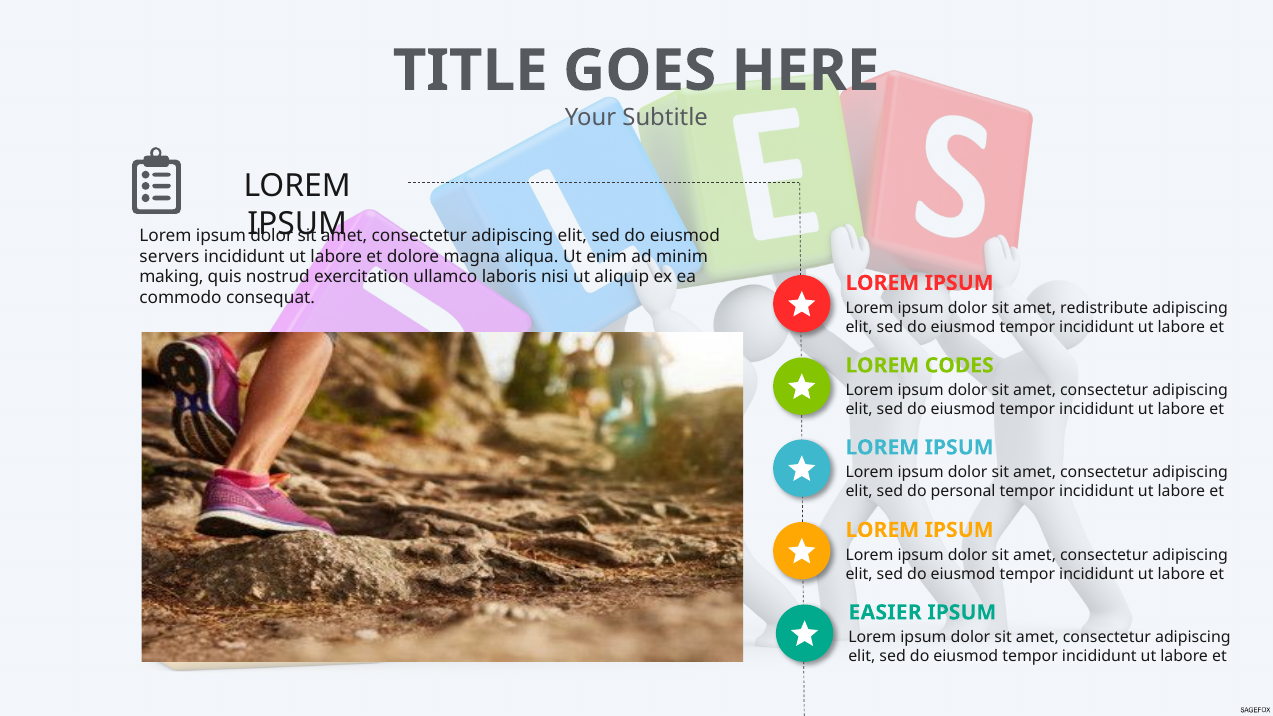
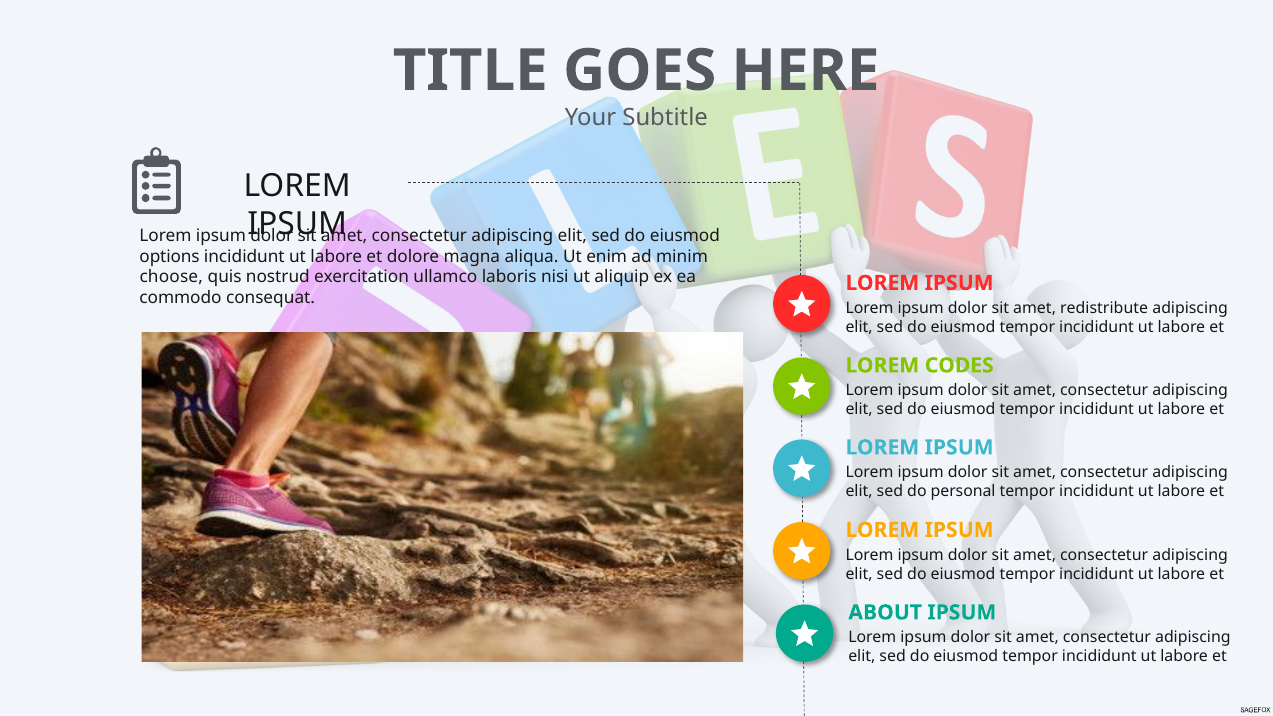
servers: servers -> options
making: making -> choose
EASIER: EASIER -> ABOUT
